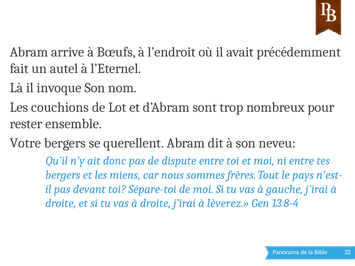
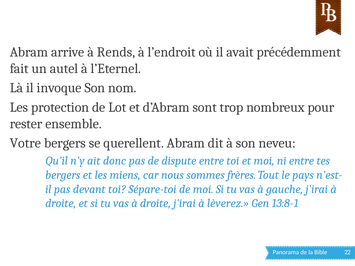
Bœufs: Bœufs -> Rends
couchions: couchions -> protection
13:8-4: 13:8-4 -> 13:8-1
